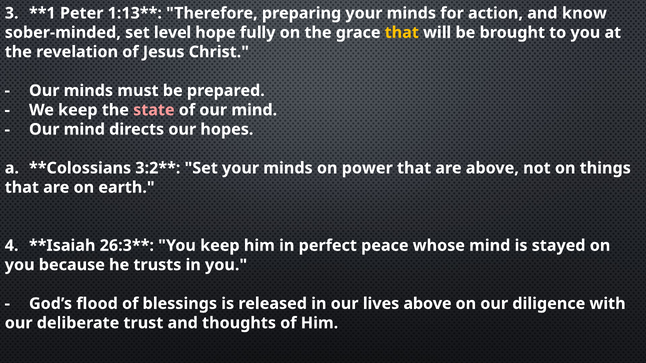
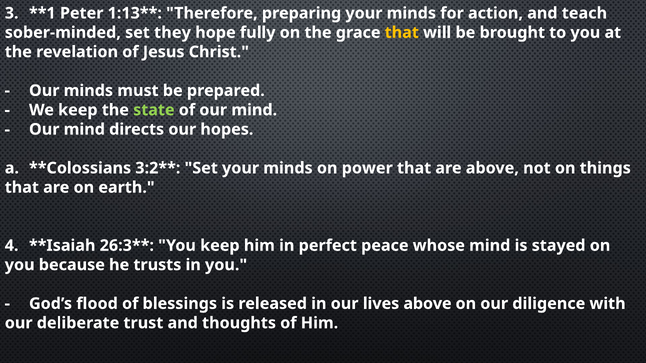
know: know -> teach
level: level -> they
state colour: pink -> light green
